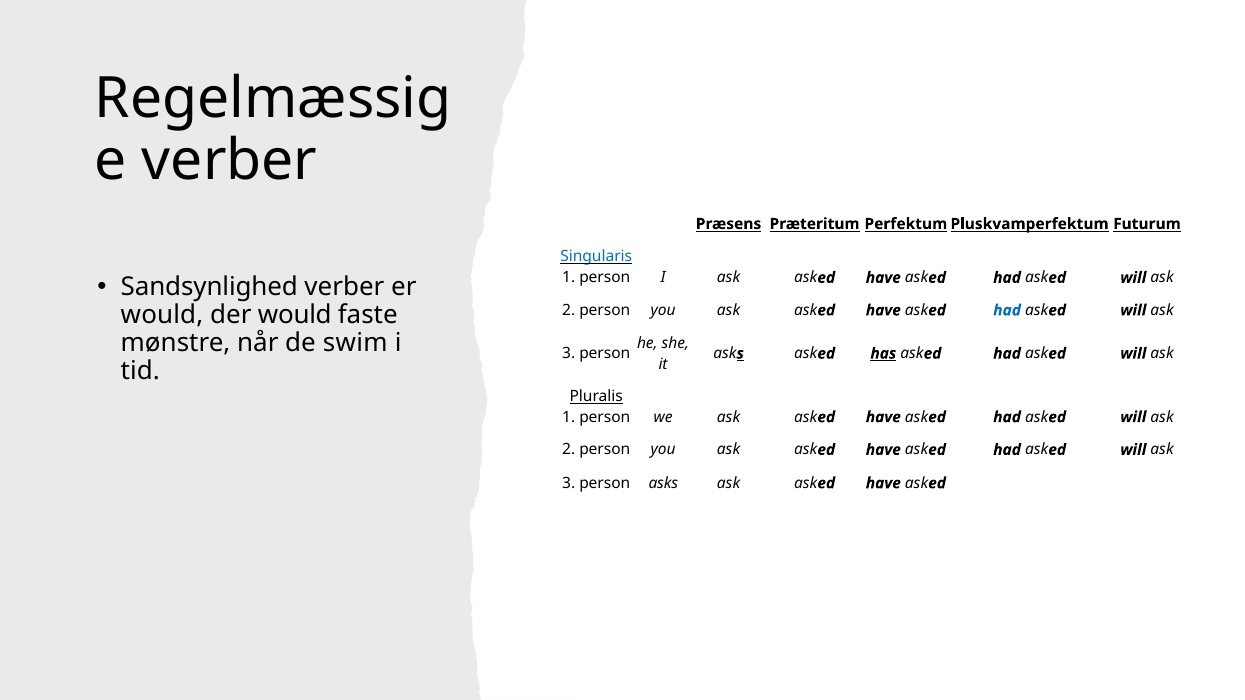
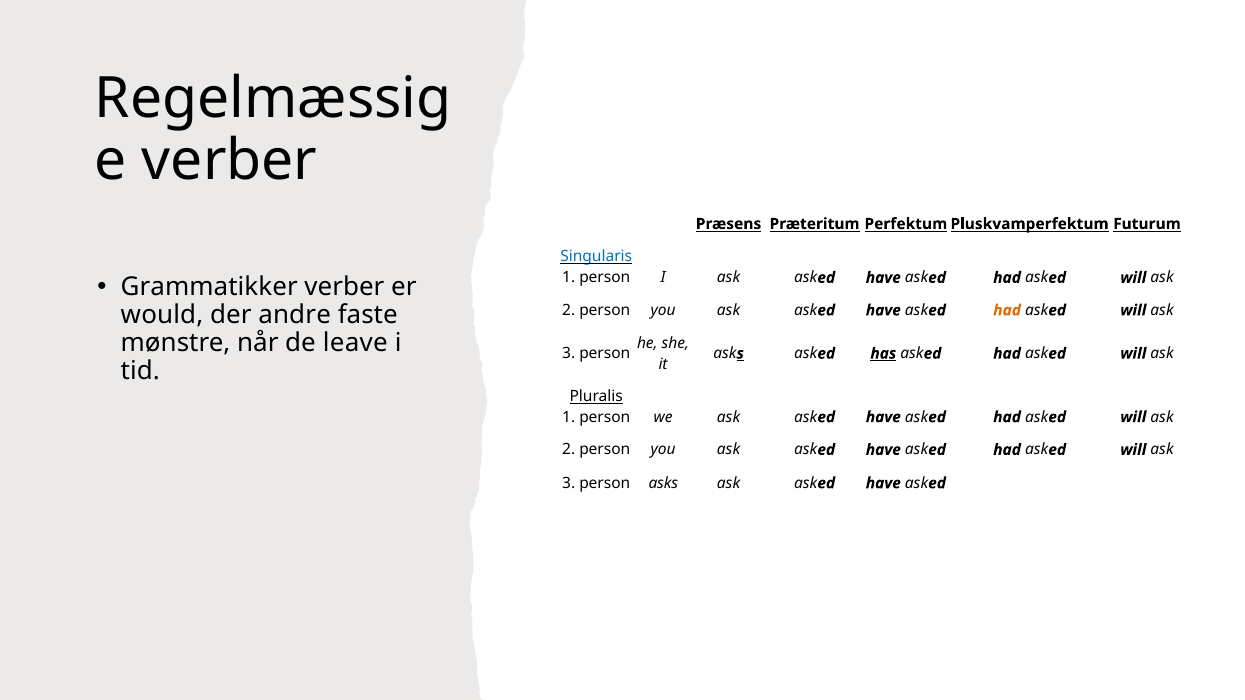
Sandsynlighed: Sandsynlighed -> Grammatikker
had at (1007, 310) colour: blue -> orange
der would: would -> andre
swim: swim -> leave
